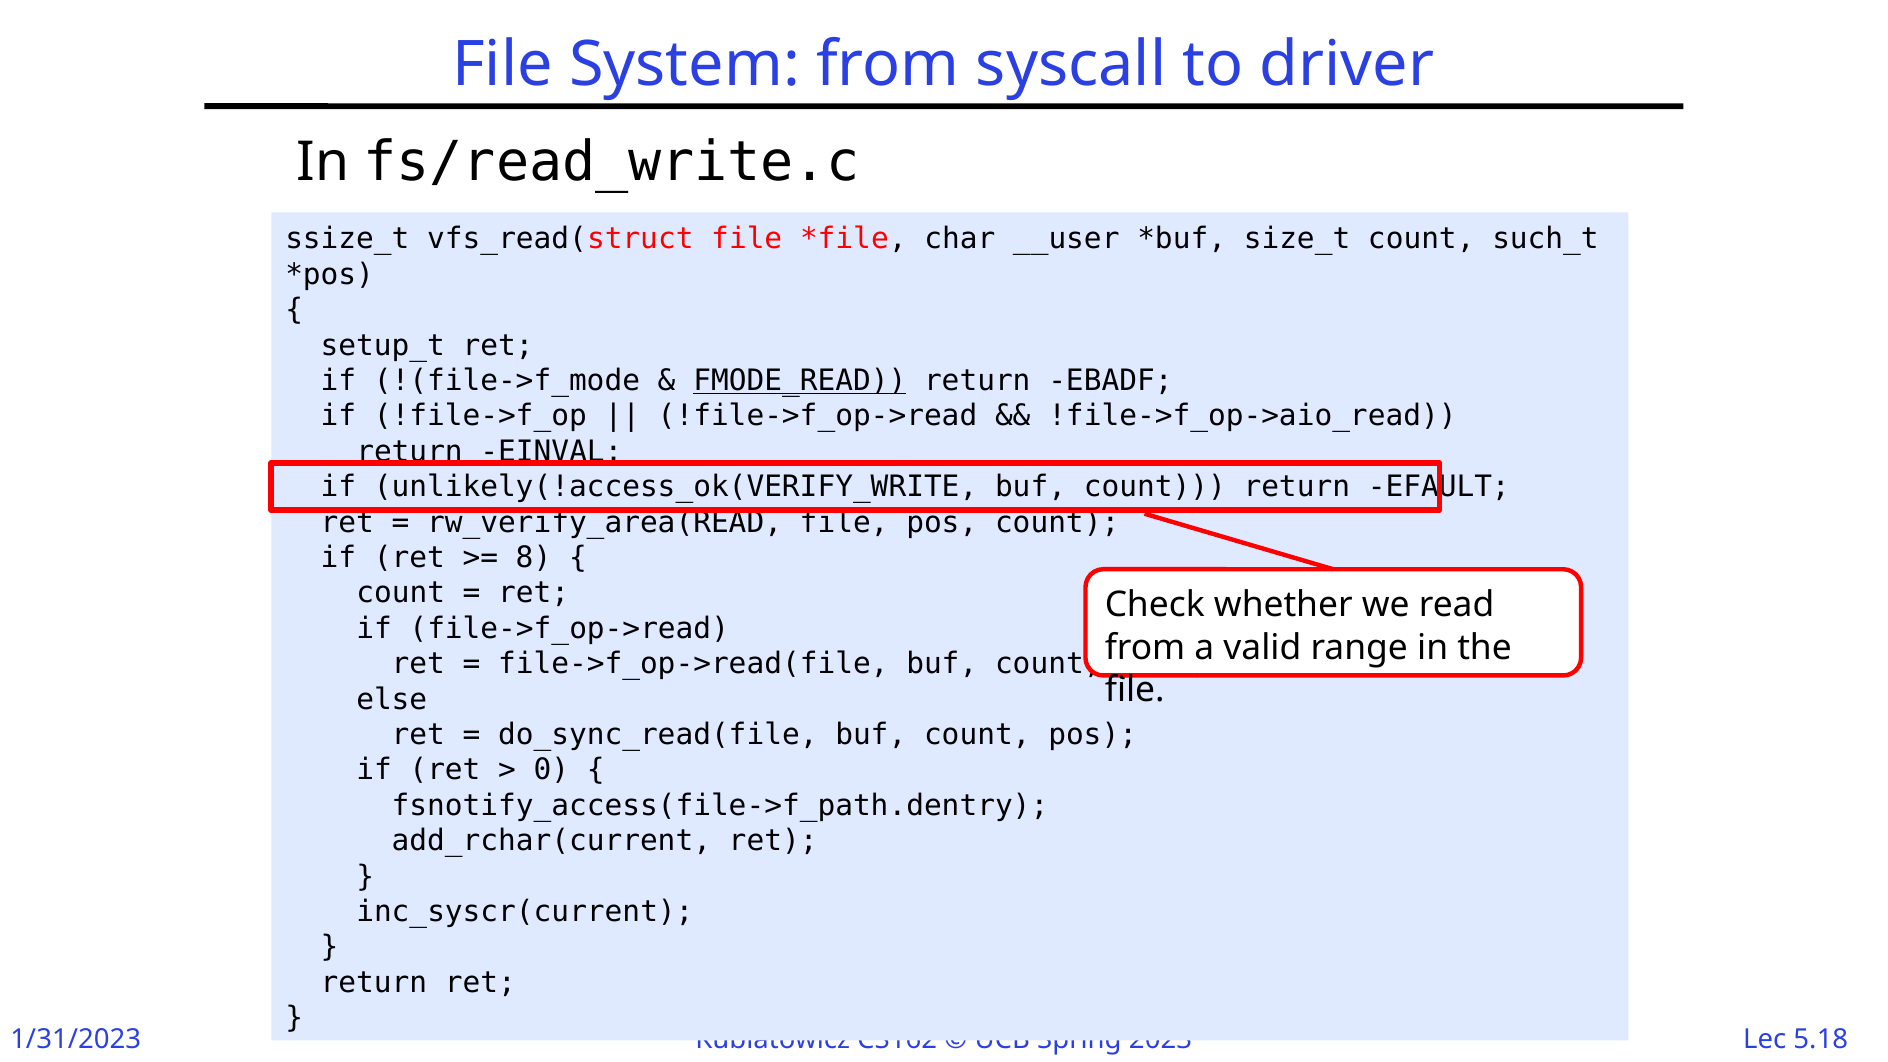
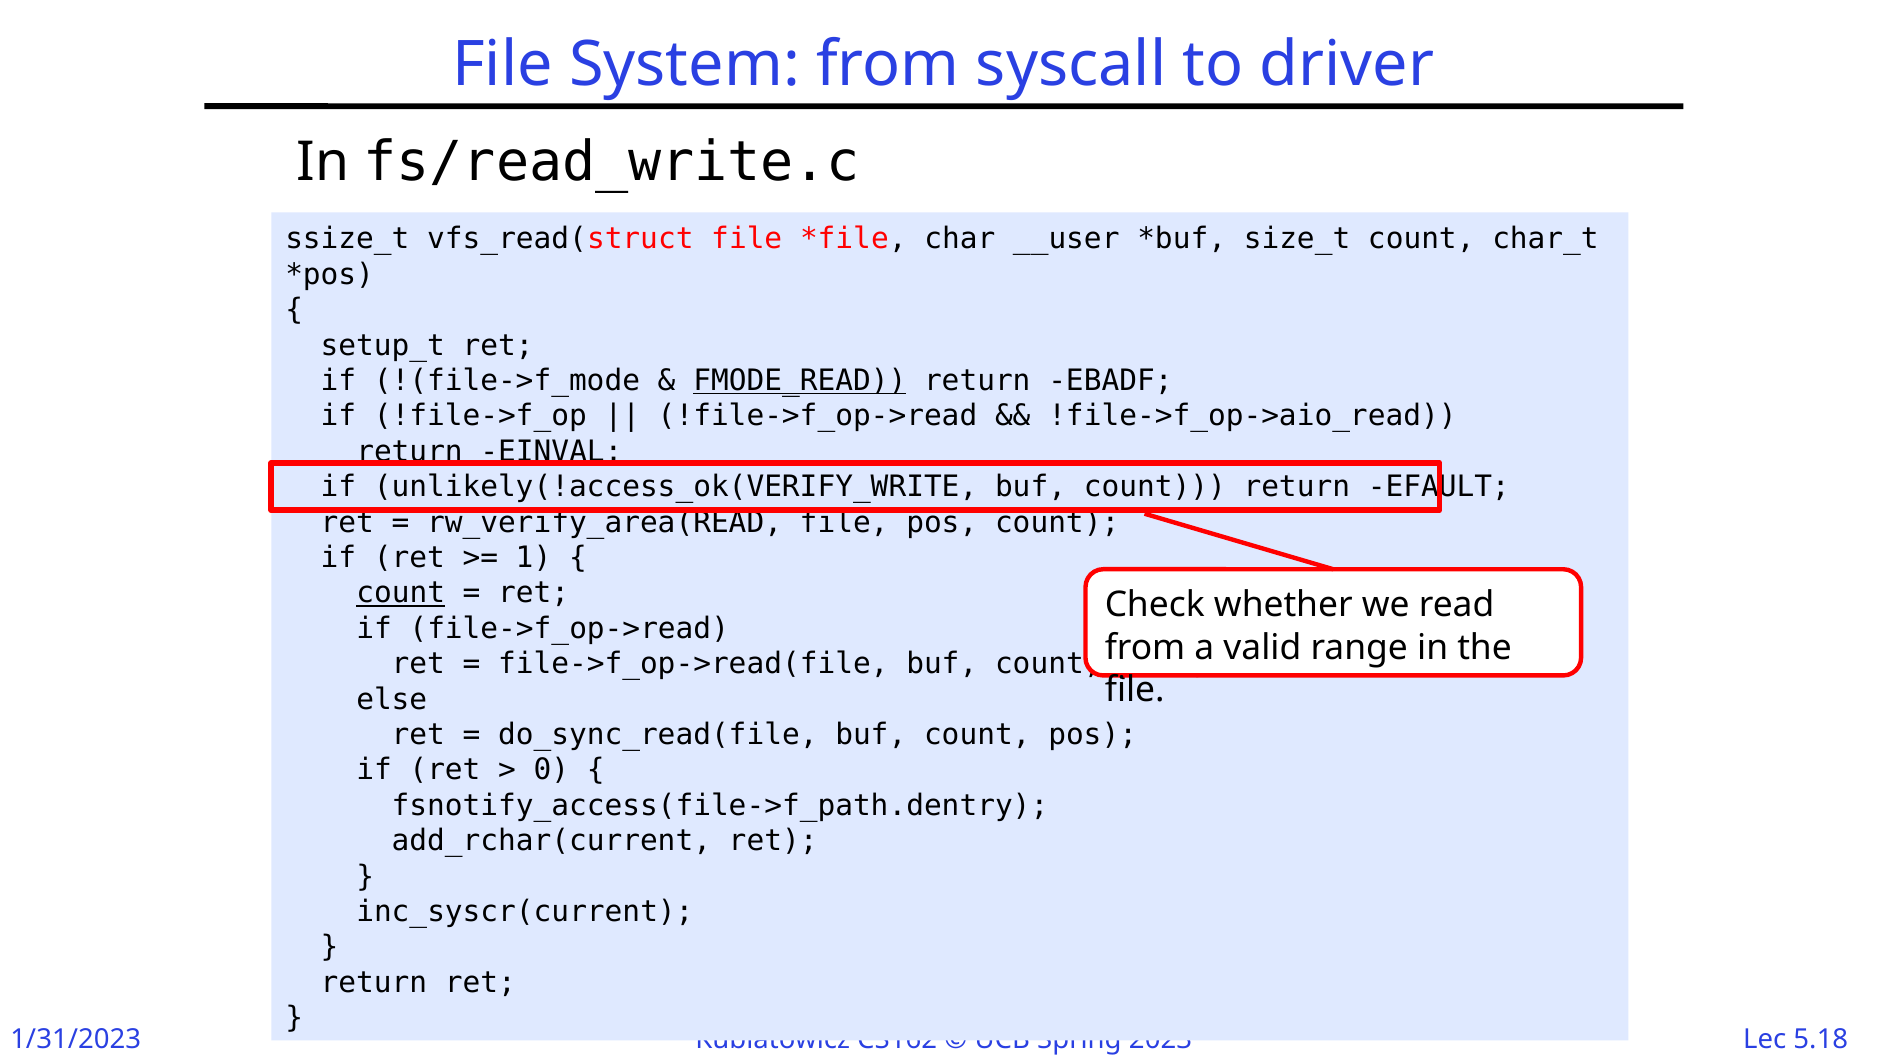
such_t: such_t -> char_t
8: 8 -> 1
count at (401, 593) underline: none -> present
